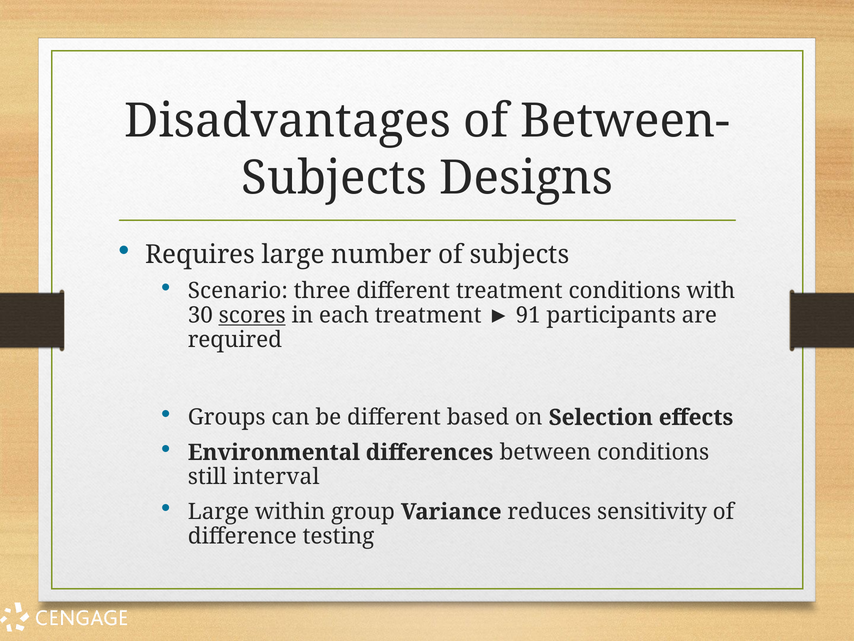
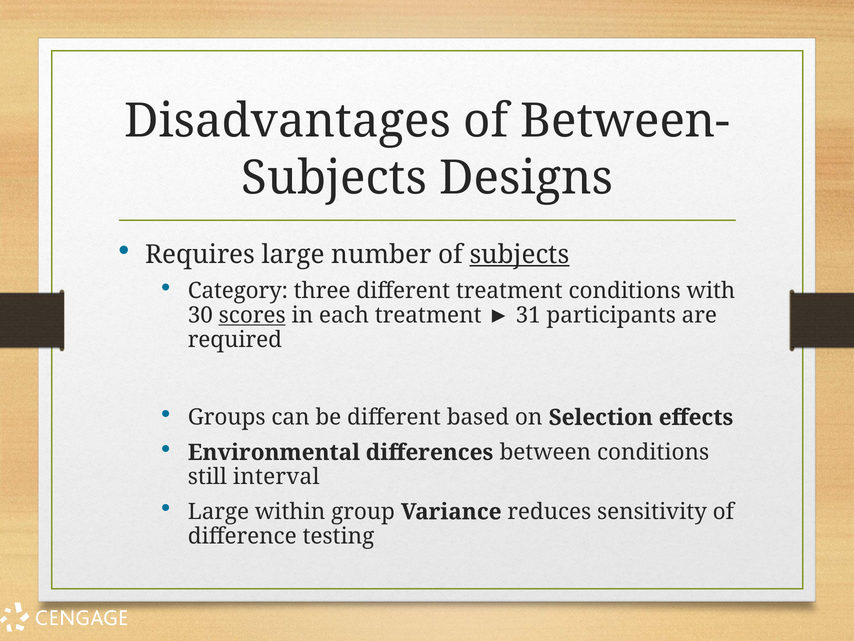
subjects at (519, 254) underline: none -> present
Scenario: Scenario -> Category
91: 91 -> 31
